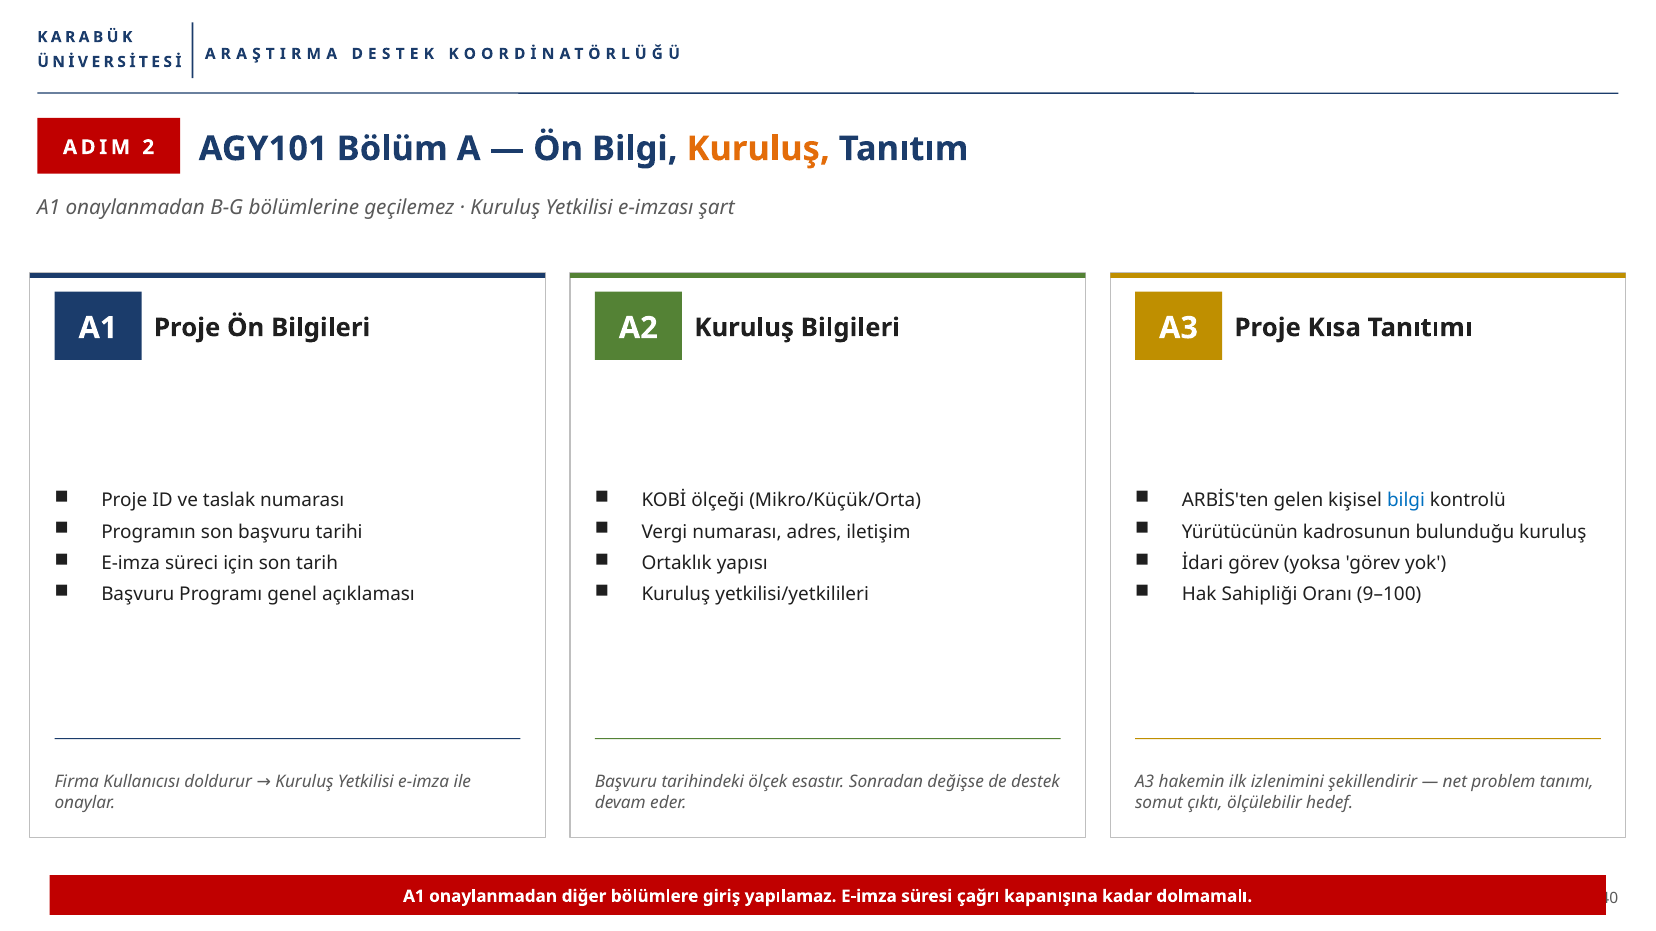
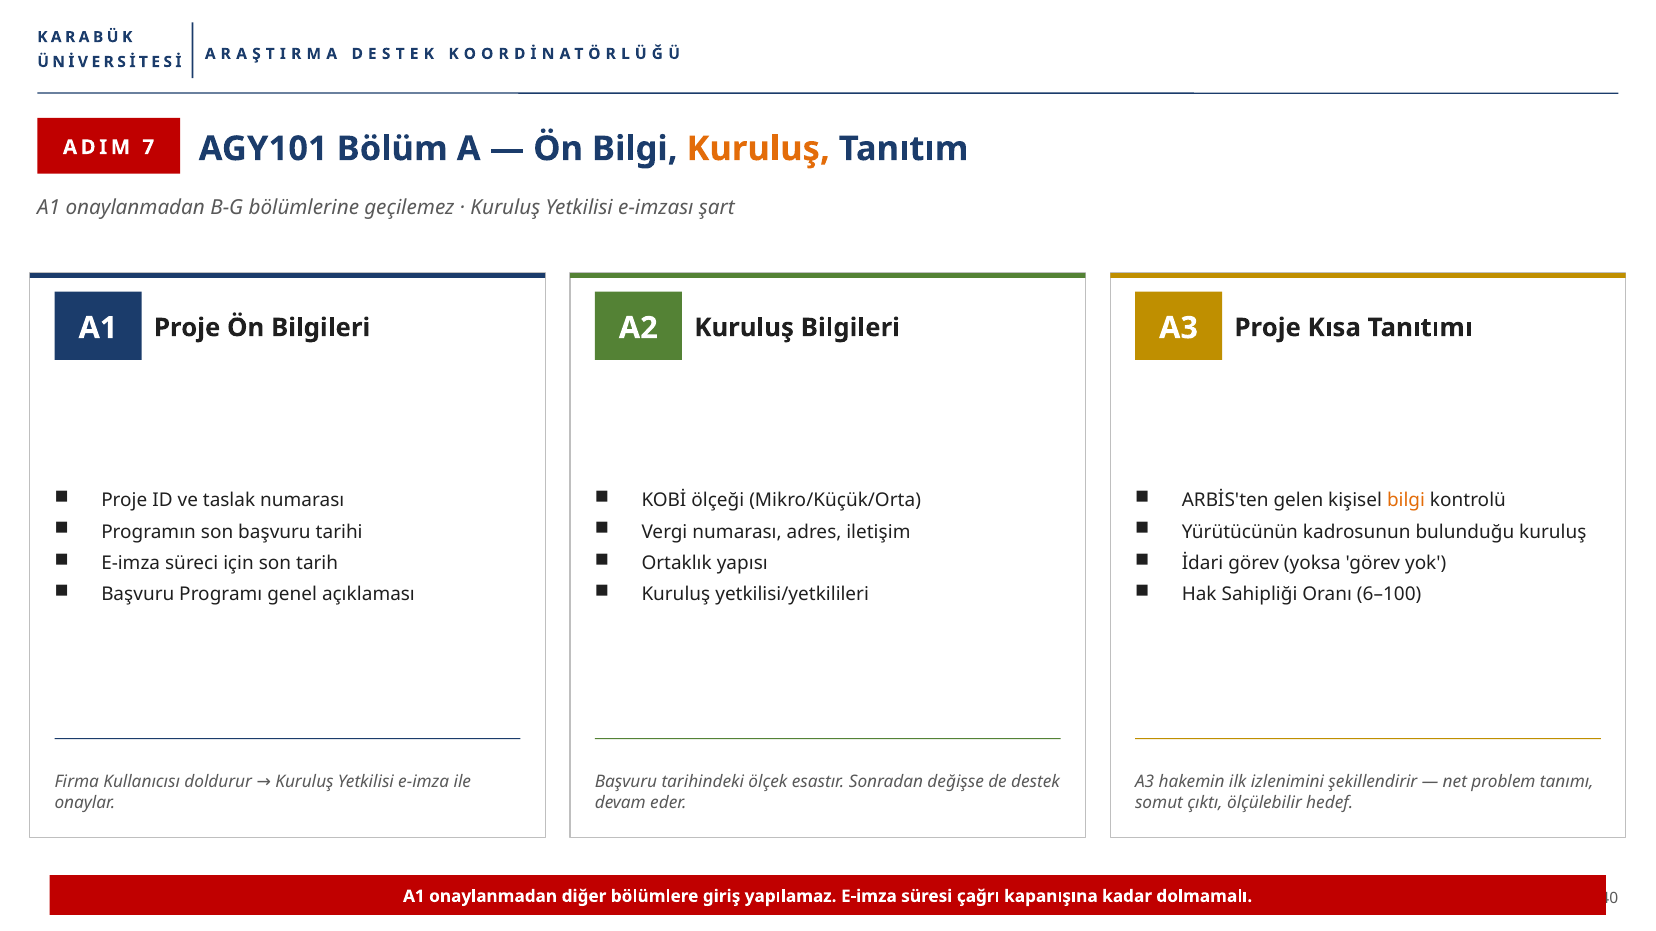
2: 2 -> 7
bilgi at (1406, 501) colour: blue -> orange
9–100: 9–100 -> 6–100
